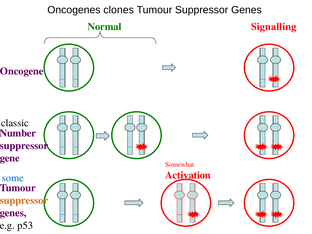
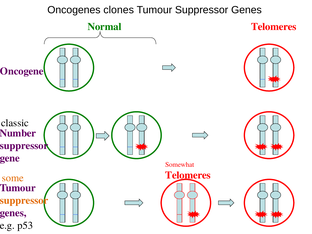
Normal Signalling: Signalling -> Telomeres
Activation at (188, 175): Activation -> Telomeres
some colour: blue -> orange
